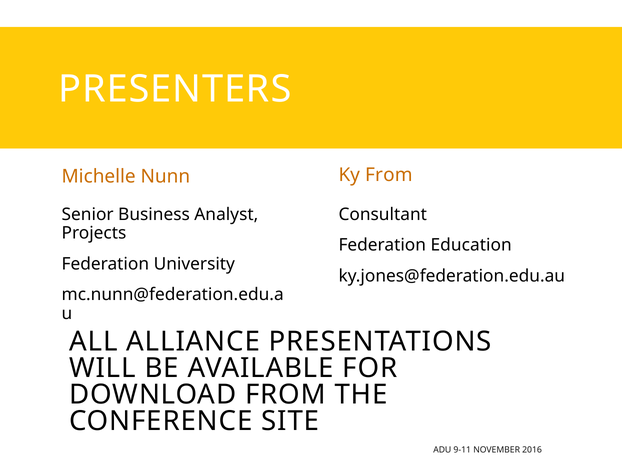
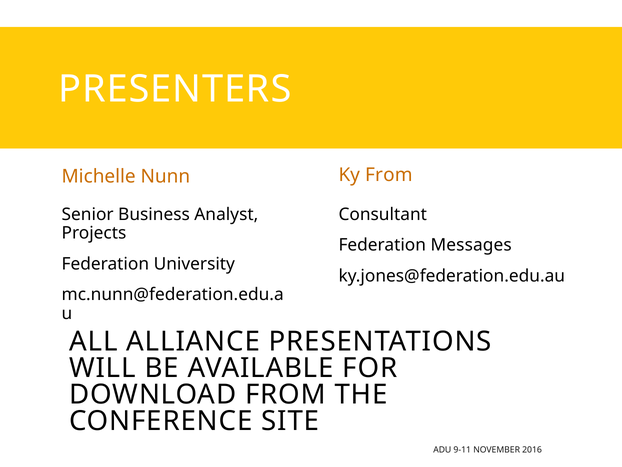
Education: Education -> Messages
